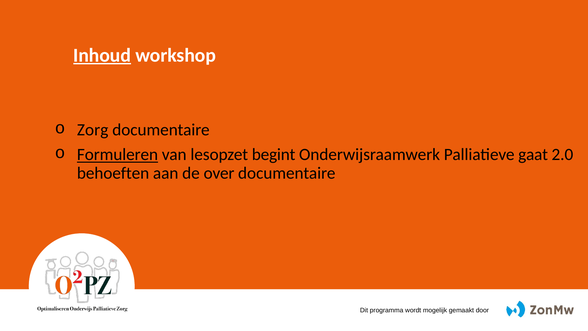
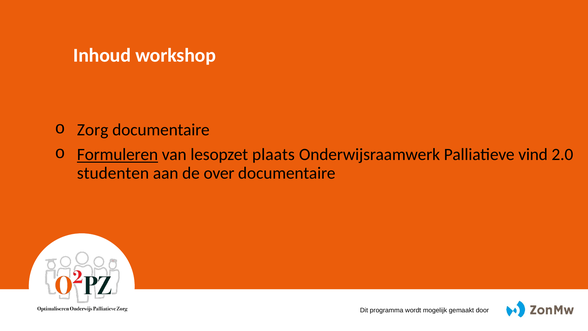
Inhoud underline: present -> none
begint: begint -> plaats
gaat: gaat -> vind
behoeften: behoeften -> studenten
